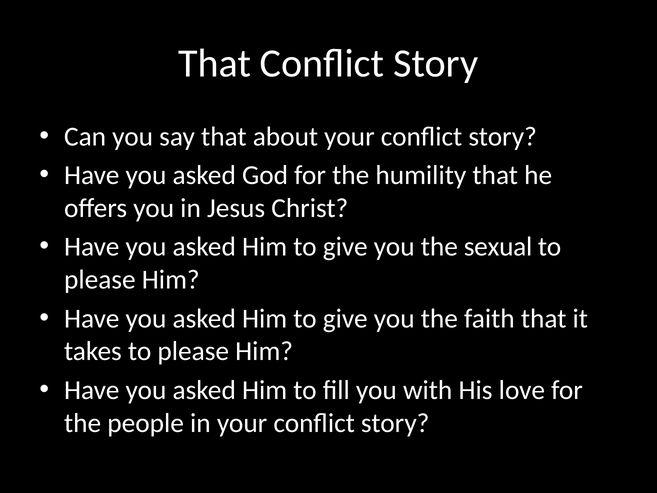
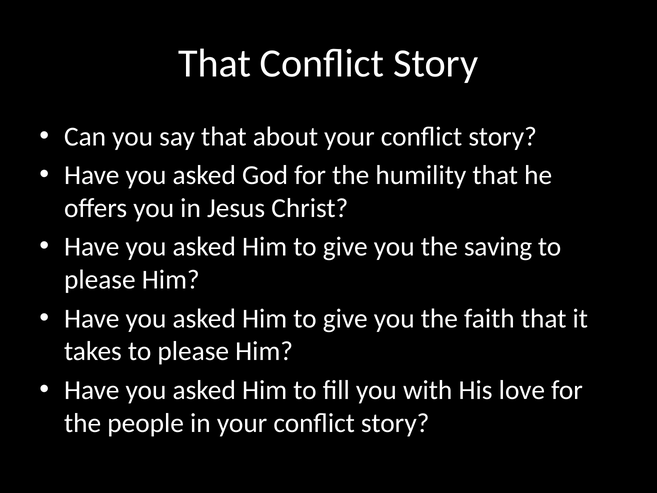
sexual: sexual -> saving
